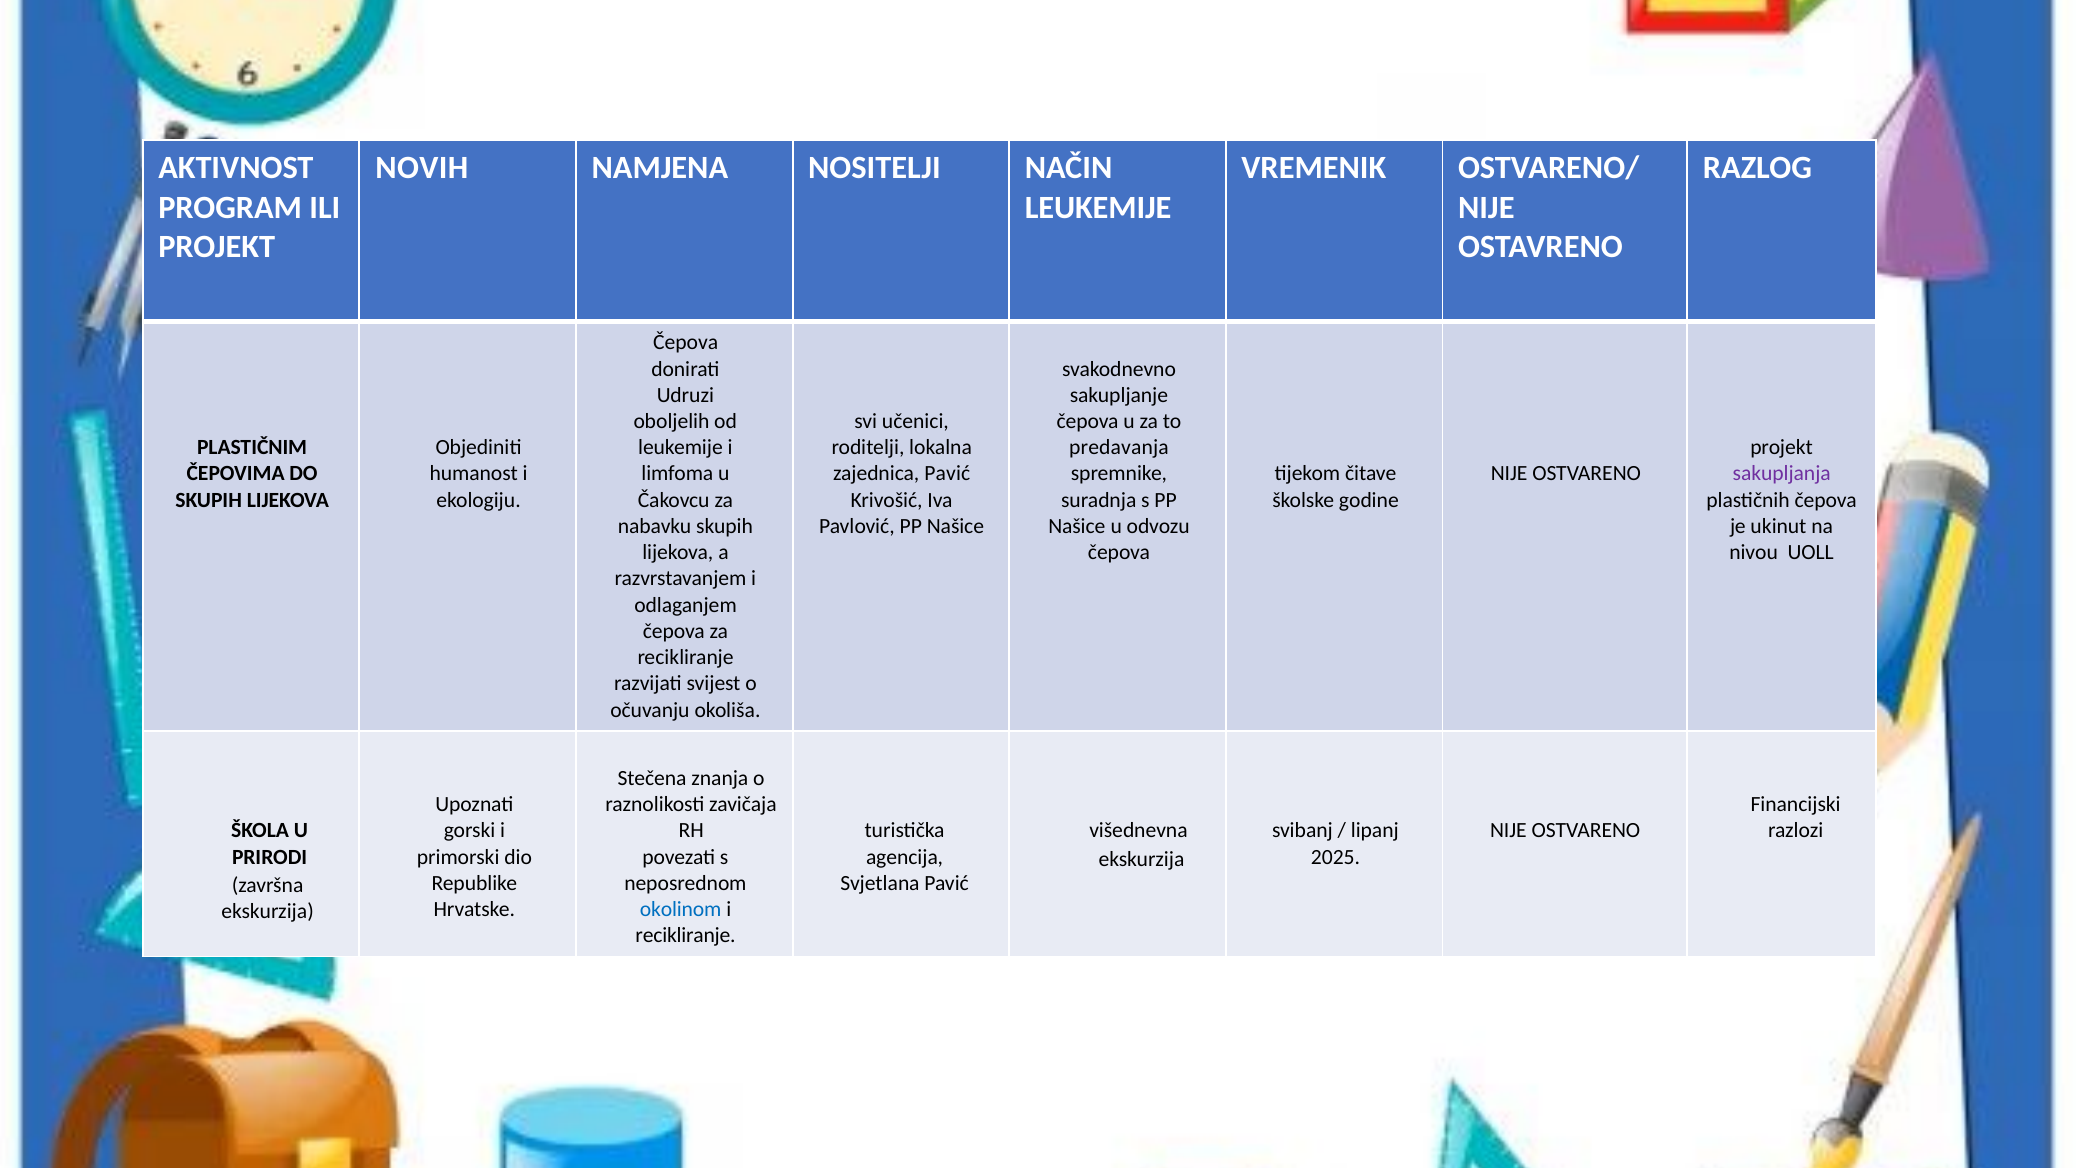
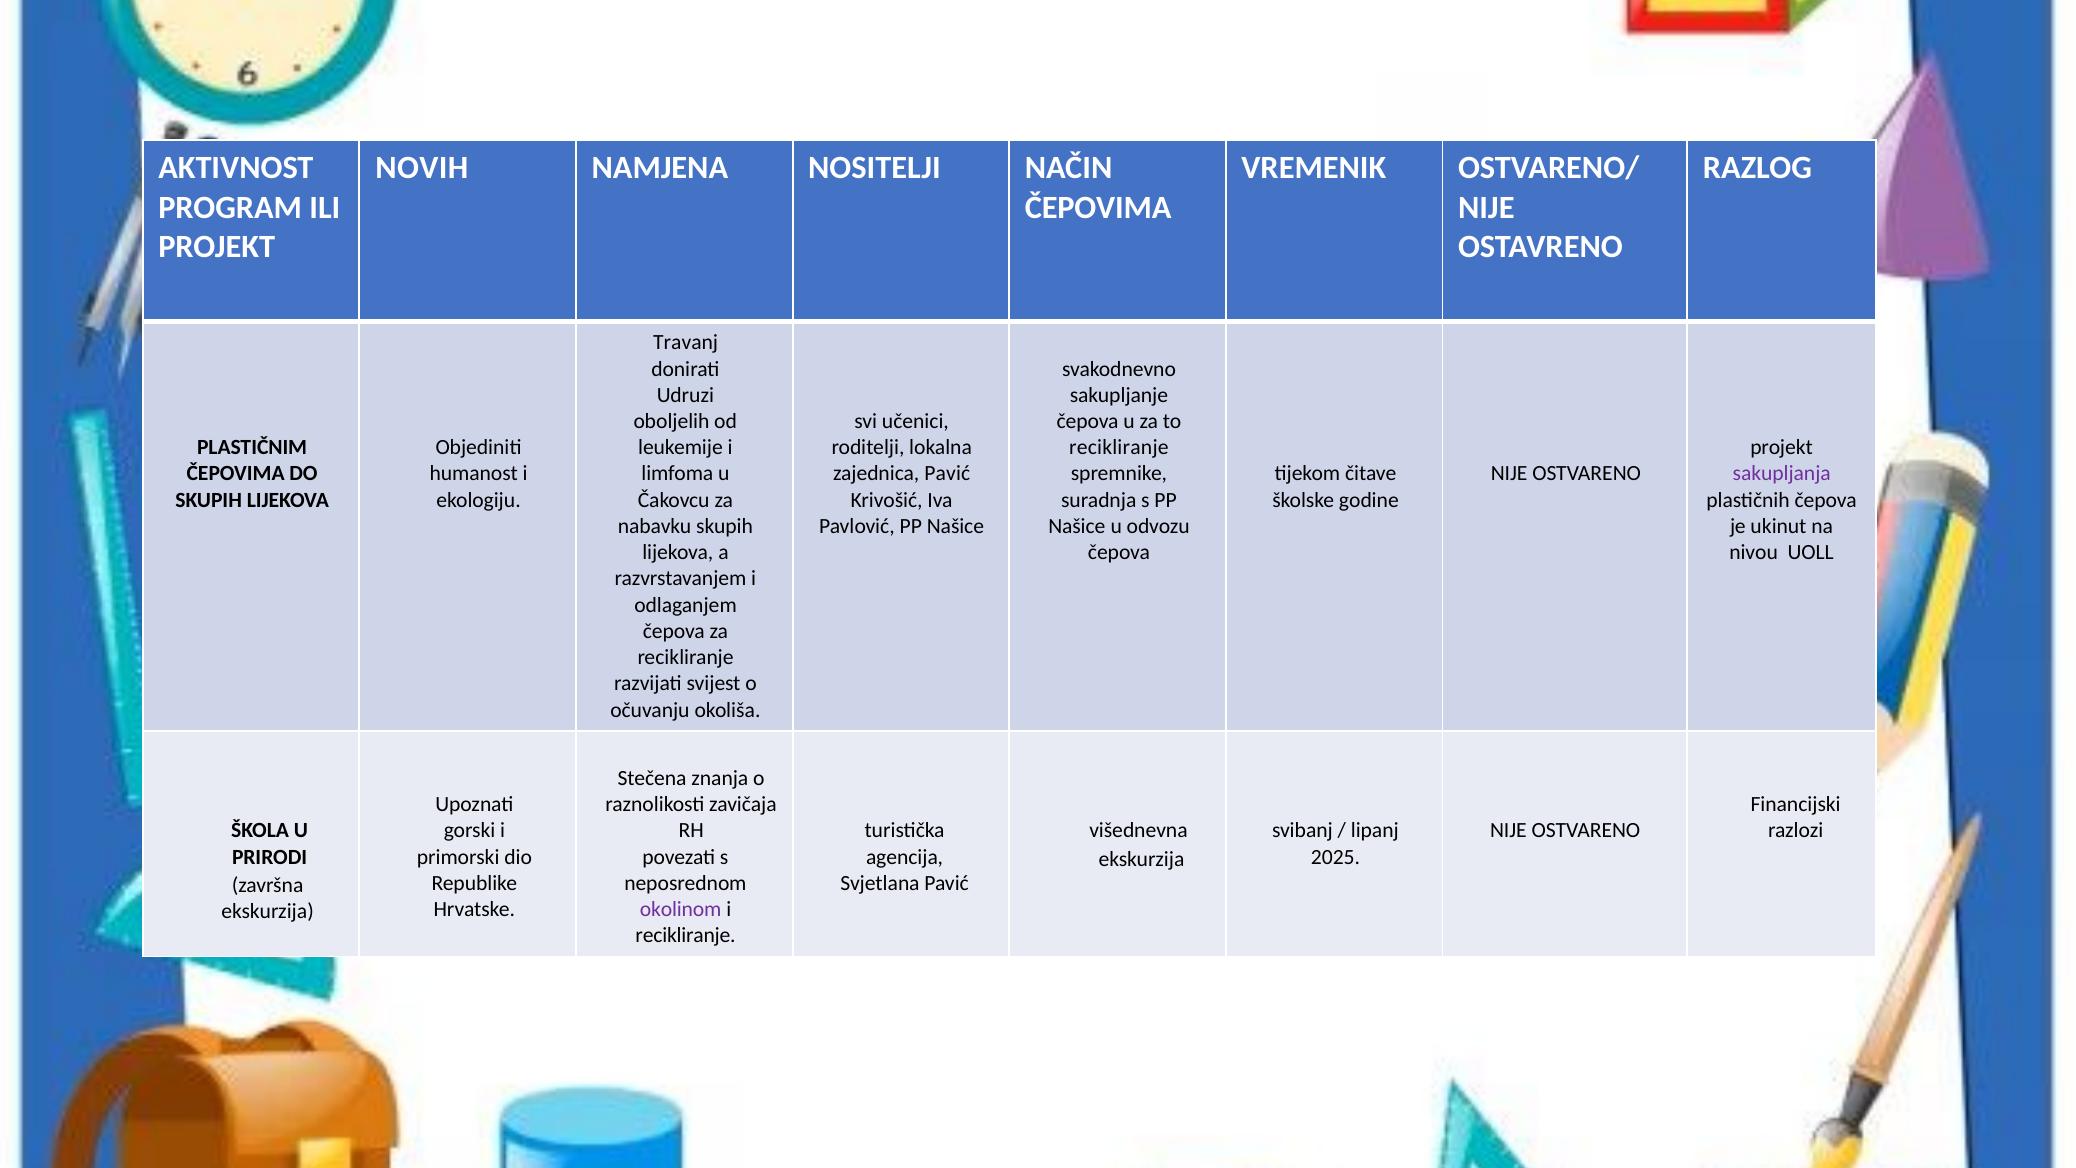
LEUKEMIJE at (1098, 207): LEUKEMIJE -> ČEPOVIMA
Čepova at (686, 343): Čepova -> Travanj
predavanja at (1119, 448): predavanja -> recikliranje
okolinom colour: blue -> purple
